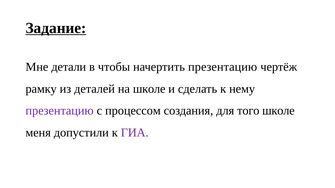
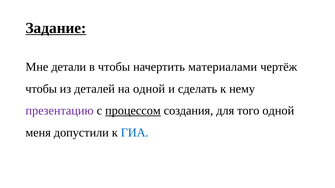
начертить презентацию: презентацию -> материалами
рамку at (41, 89): рамку -> чтобы
на школе: школе -> одной
процессом underline: none -> present
того школе: школе -> одной
ГИА colour: purple -> blue
